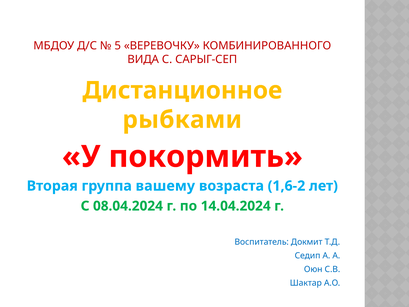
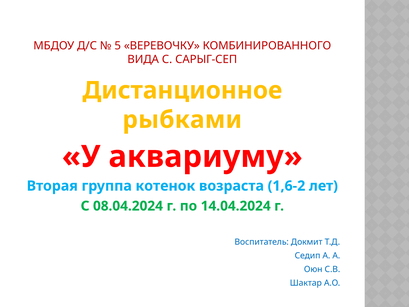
покормить: покормить -> аквариуму
вашему: вашему -> котенок
